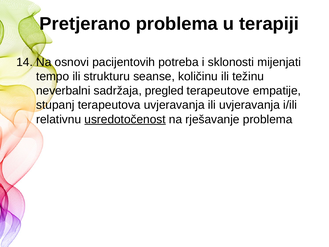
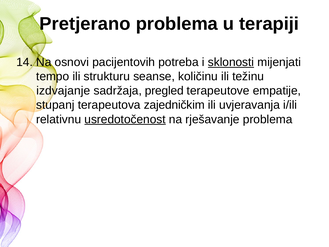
sklonosti underline: none -> present
neverbalni: neverbalni -> izdvajanje
terapeutova uvjeravanja: uvjeravanja -> zajedničkim
